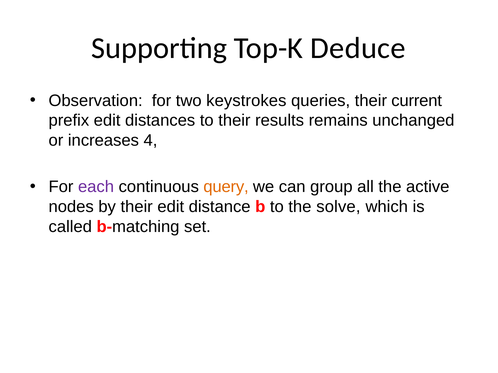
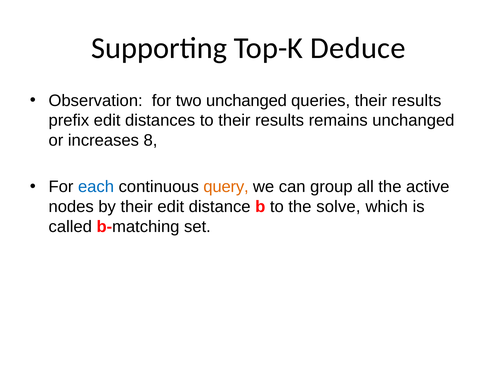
two keystrokes: keystrokes -> unchanged
queries their current: current -> results
4: 4 -> 8
each colour: purple -> blue
